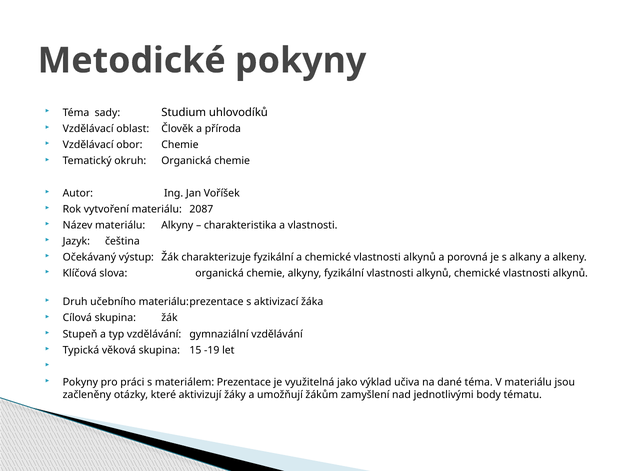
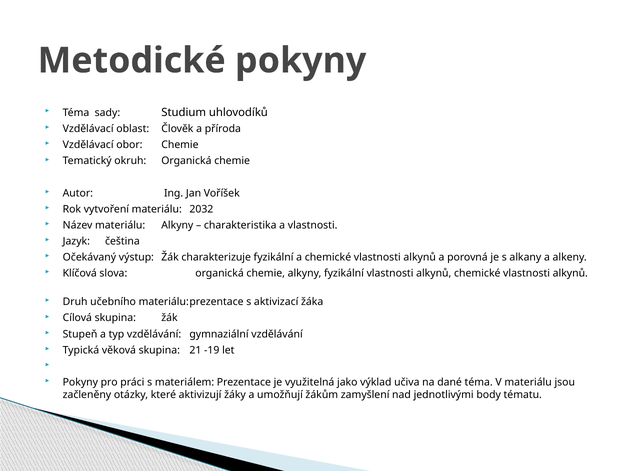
2087: 2087 -> 2032
15: 15 -> 21
